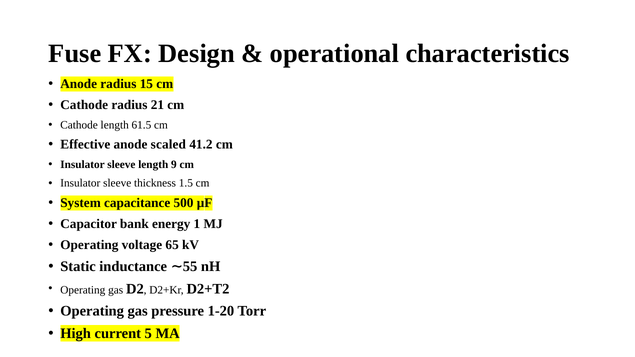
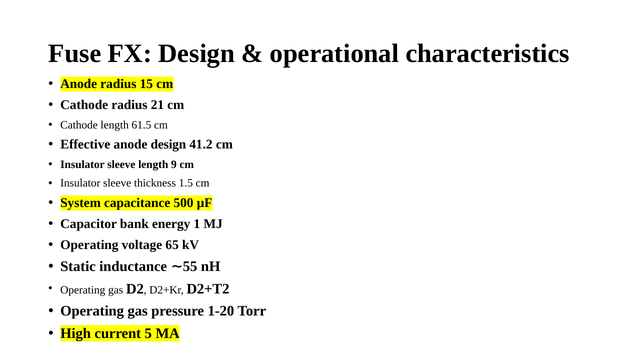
anode scaled: scaled -> design
